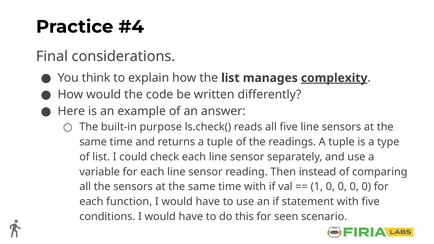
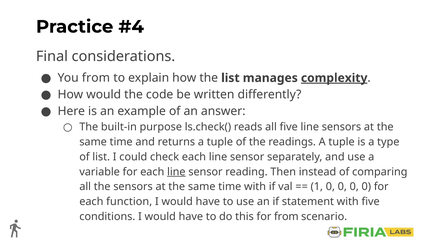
You think: think -> from
line at (176, 172) underline: none -> present
for seen: seen -> from
